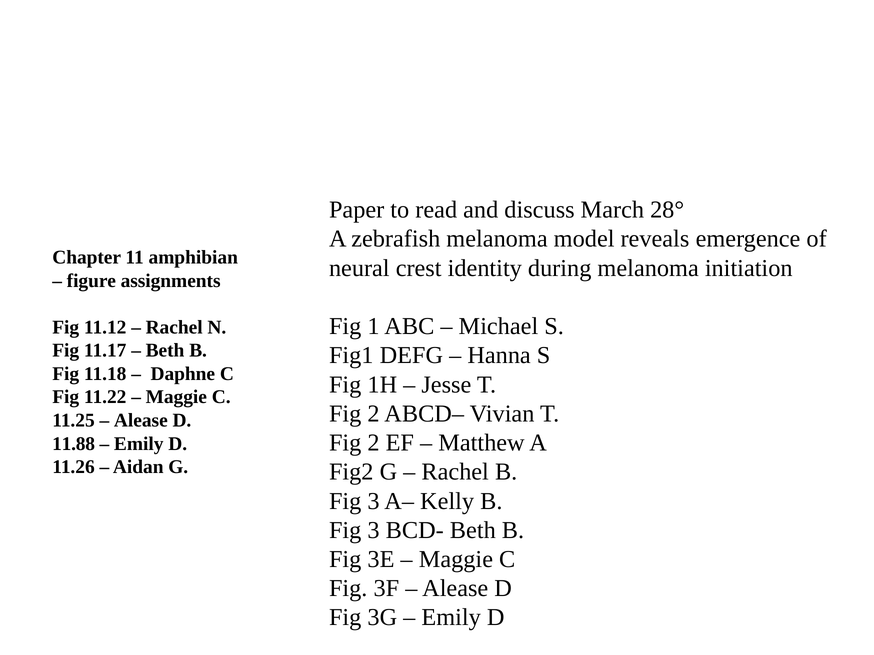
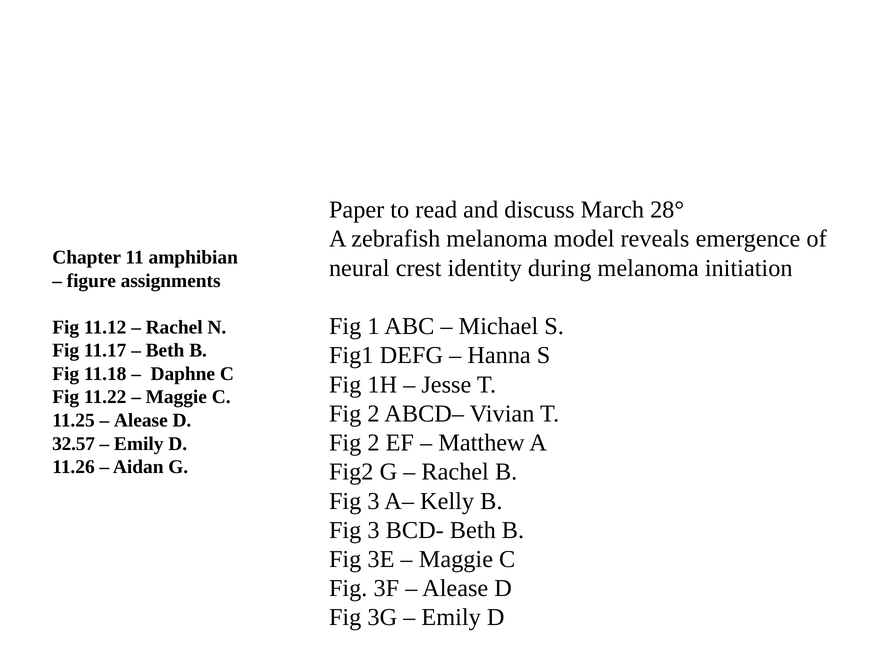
11.88: 11.88 -> 32.57
